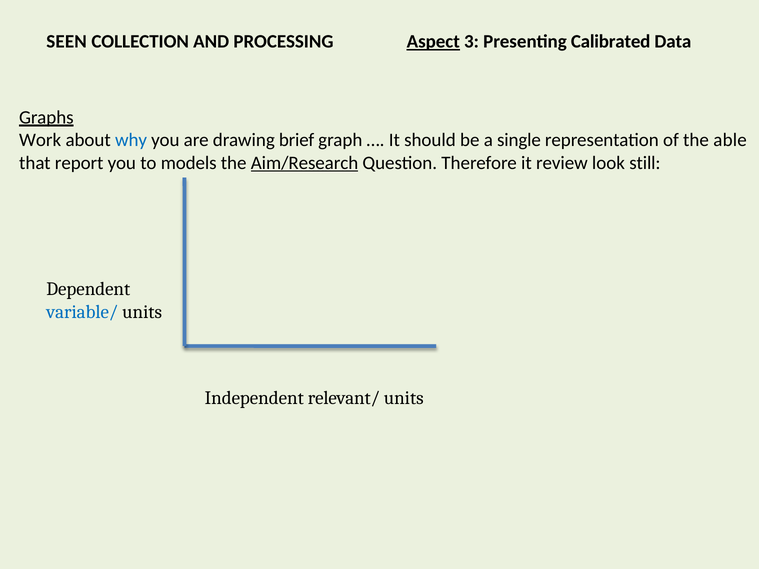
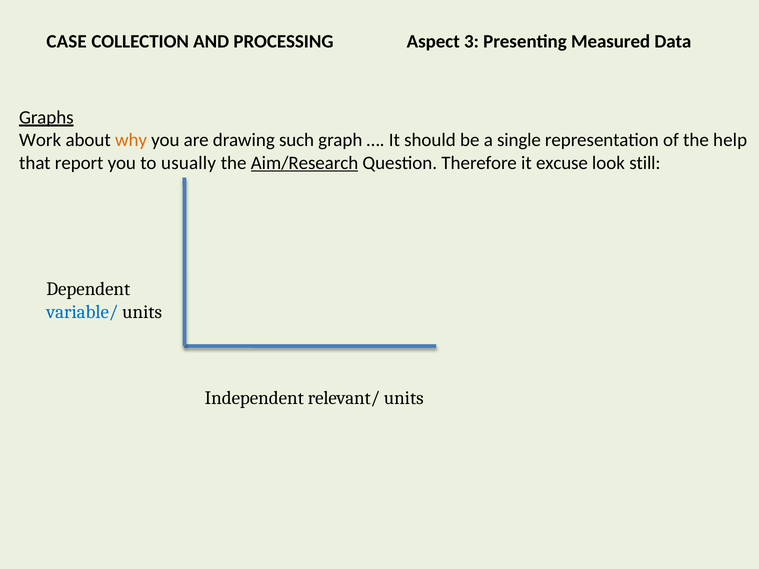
SEEN: SEEN -> CASE
Aspect underline: present -> none
Calibrated: Calibrated -> Measured
why colour: blue -> orange
brief: brief -> such
able: able -> help
models: models -> usually
review: review -> excuse
